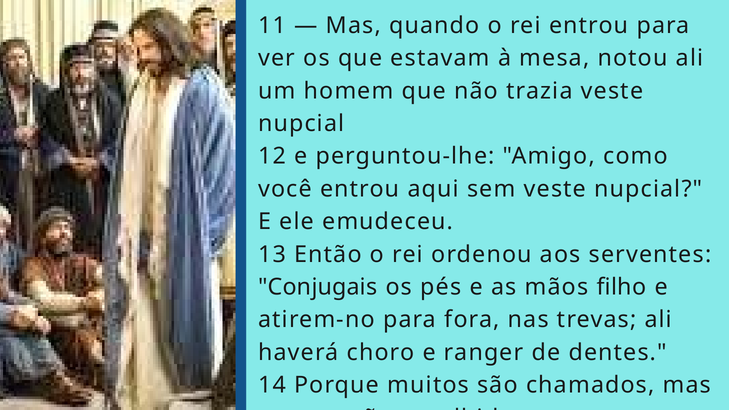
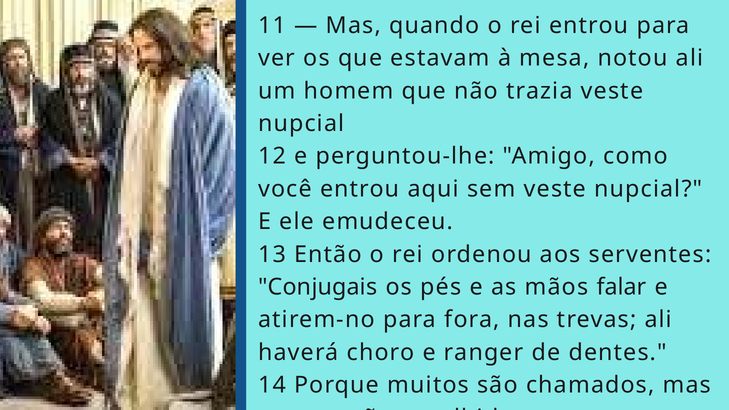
filho: filho -> falar
